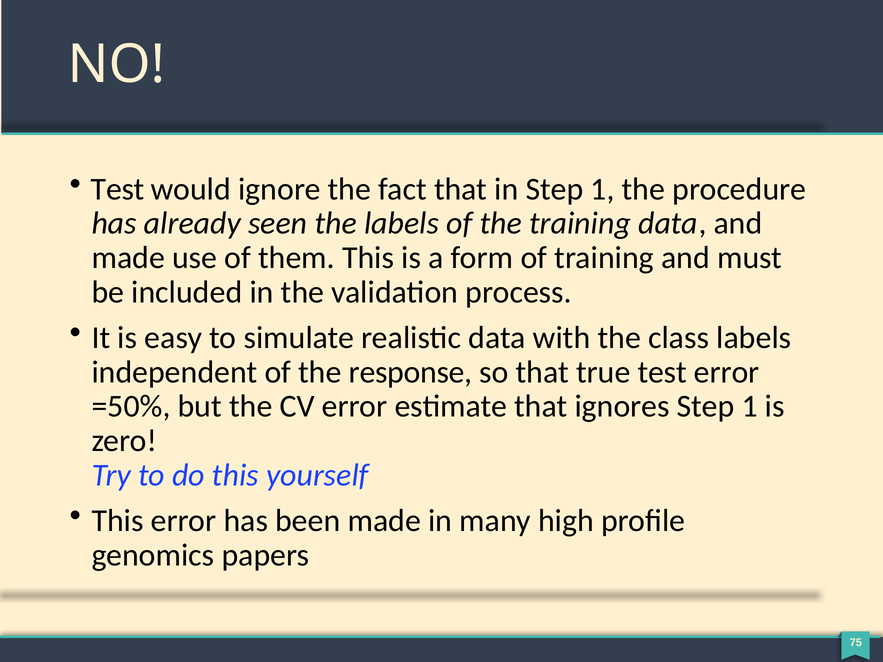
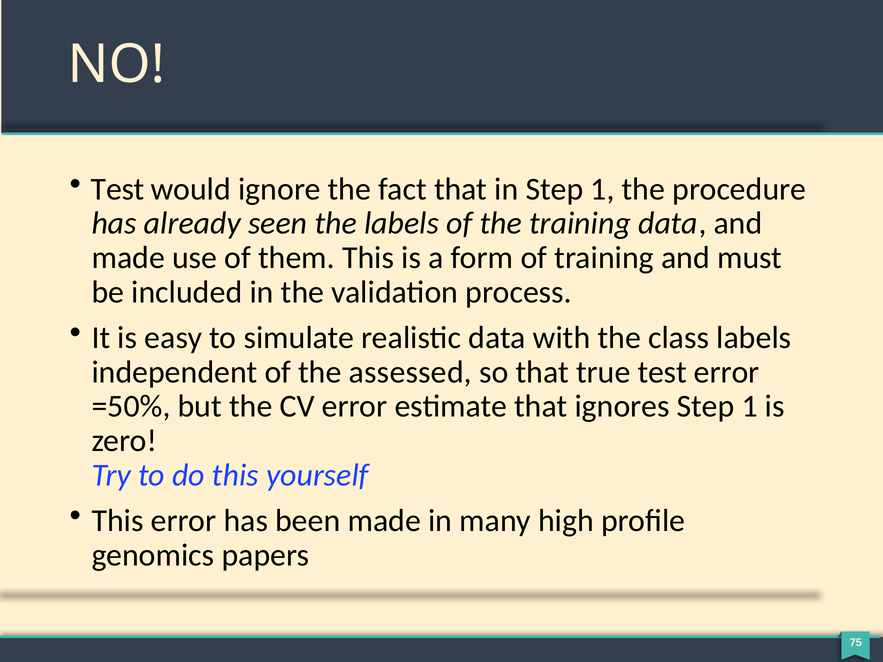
response: response -> assessed
